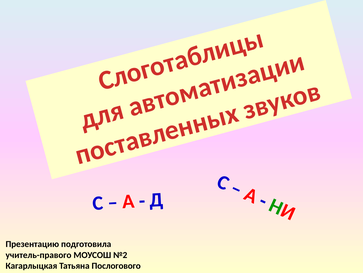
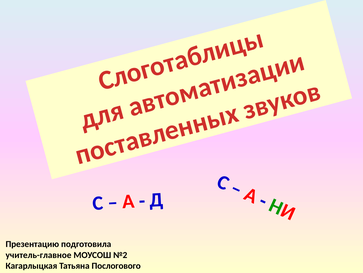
учитель-правого: учитель-правого -> учитель-главное
